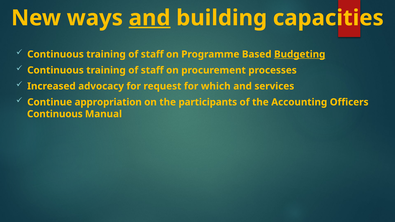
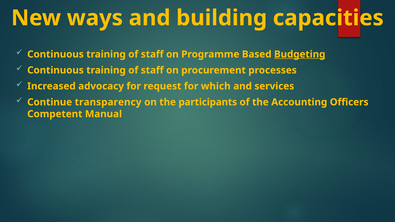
and at (150, 18) underline: present -> none
appropriation: appropriation -> transparency
Continuous at (55, 114): Continuous -> Competent
